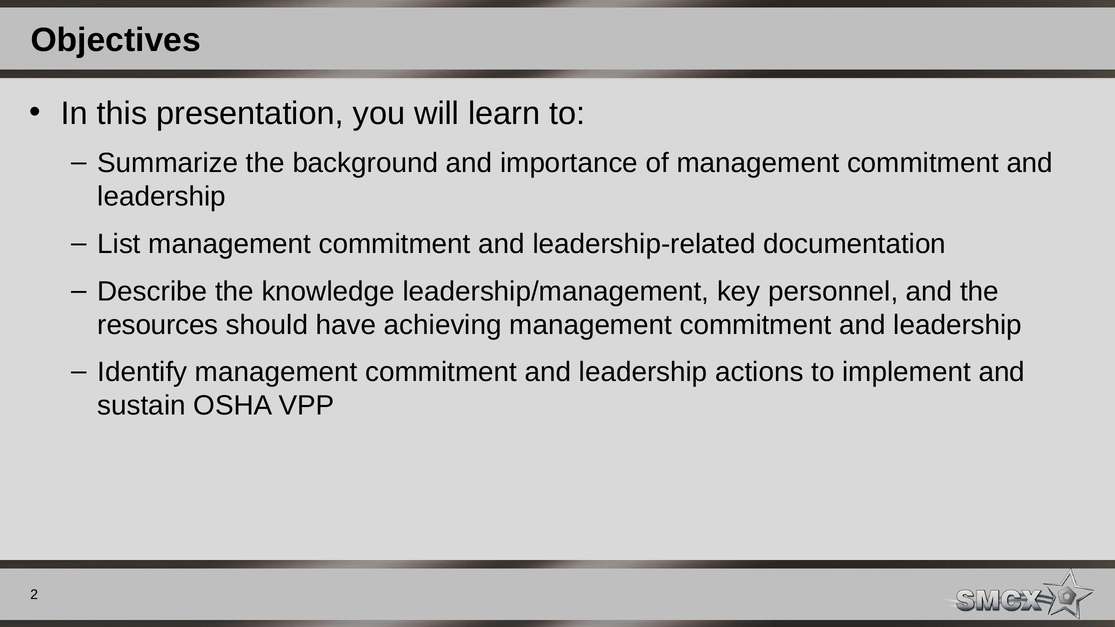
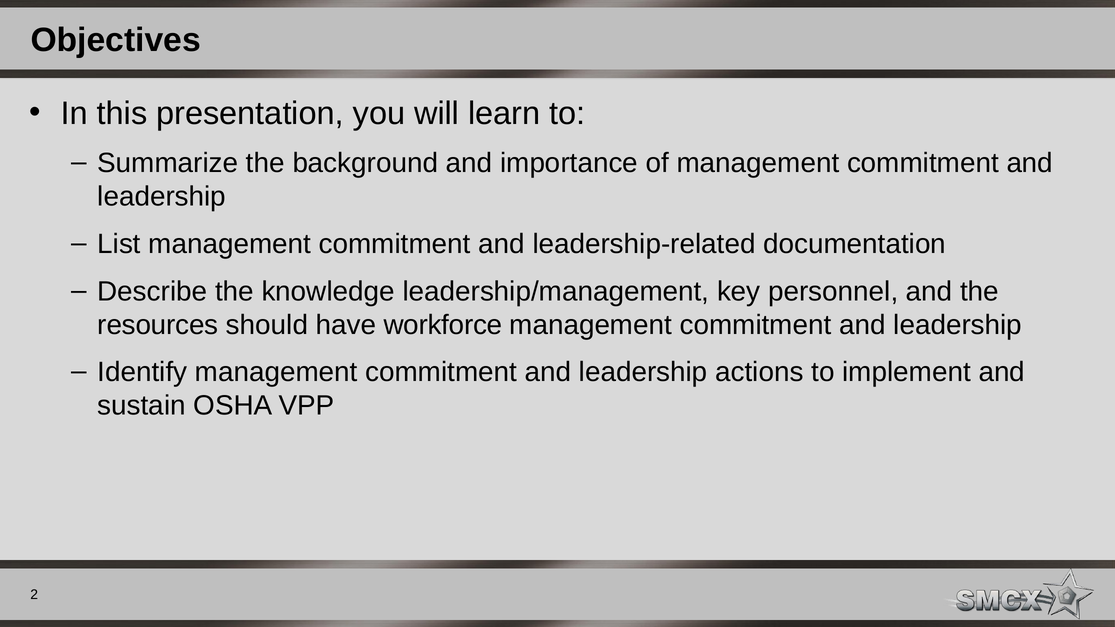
achieving: achieving -> workforce
